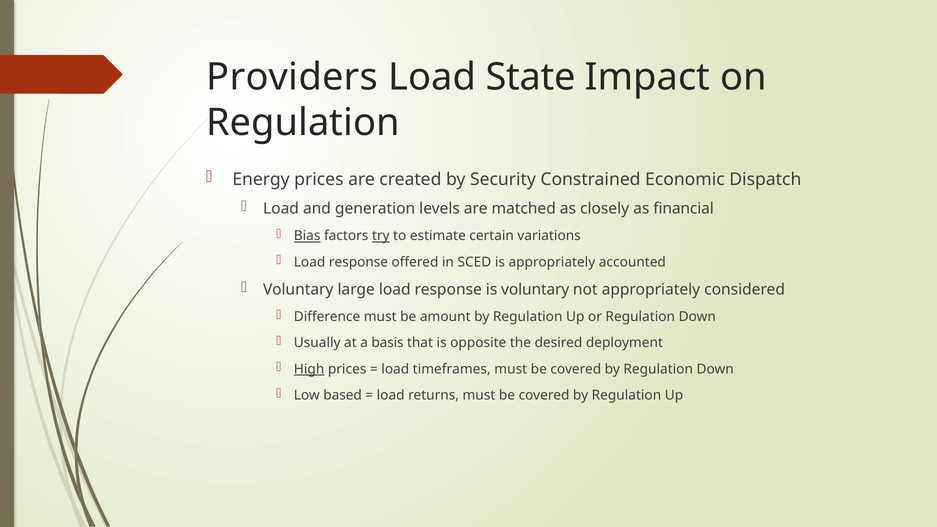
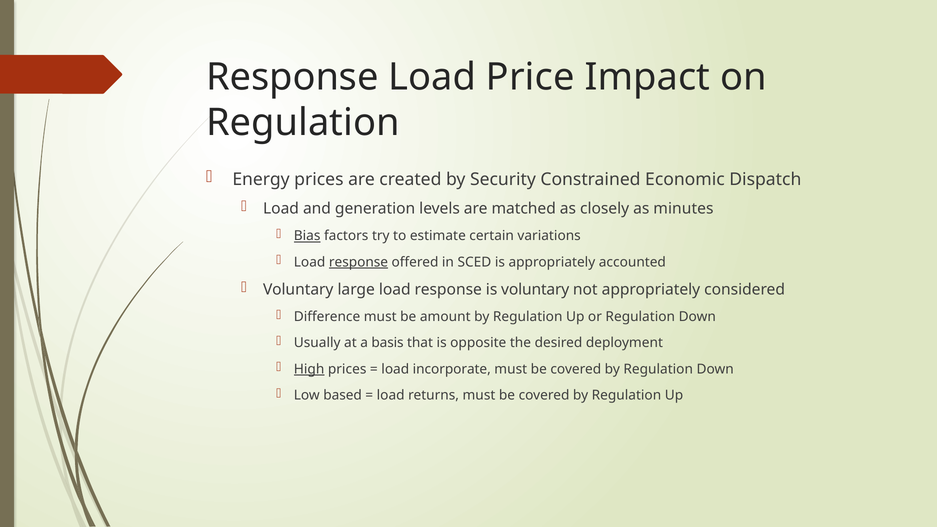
Providers at (292, 77): Providers -> Response
State: State -> Price
financial: financial -> minutes
try underline: present -> none
response at (358, 262) underline: none -> present
timeframes: timeframes -> incorporate
